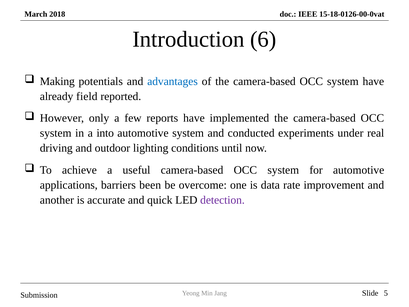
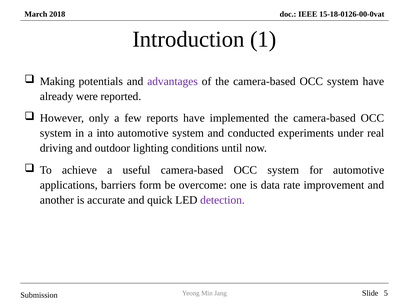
6: 6 -> 1
advantages colour: blue -> purple
field: field -> were
been: been -> form
